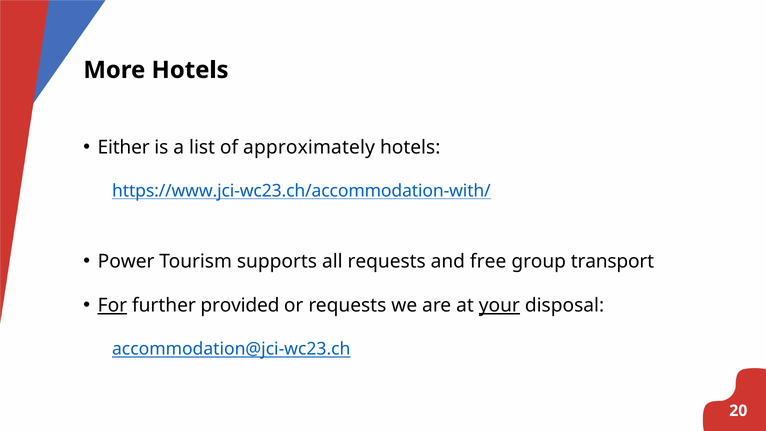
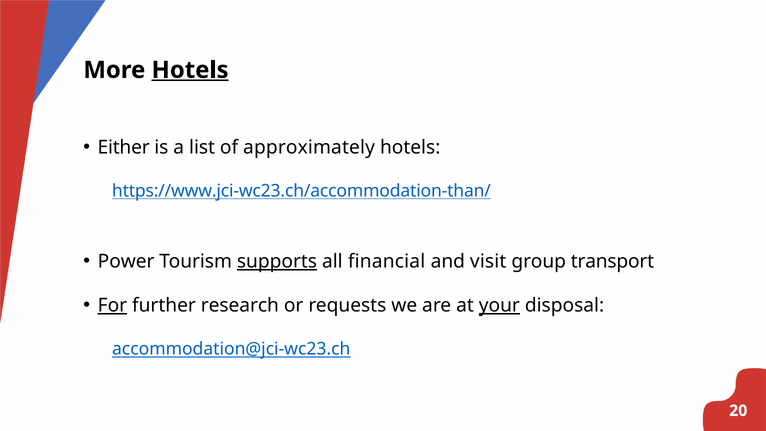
Hotels at (190, 70) underline: none -> present
https://www.jci-wc23.ch/accommodation-with/: https://www.jci-wc23.ch/accommodation-with/ -> https://www.jci-wc23.ch/accommodation-than/
supports underline: none -> present
all requests: requests -> financial
free: free -> visit
provided: provided -> research
